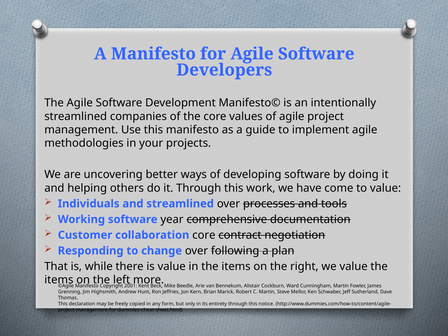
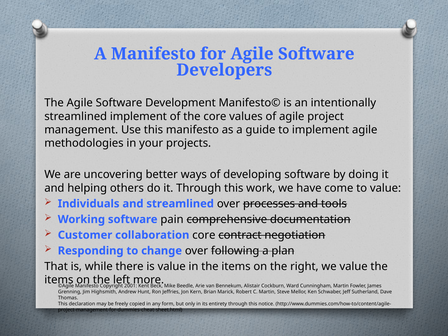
streamlined companies: companies -> implement
year: year -> pain
